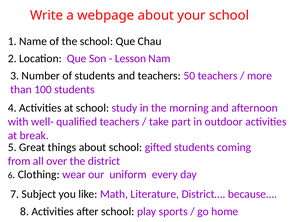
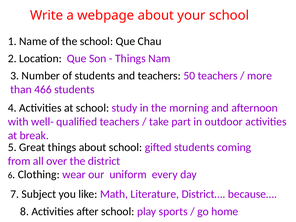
Lesson at (130, 58): Lesson -> Things
100: 100 -> 466
